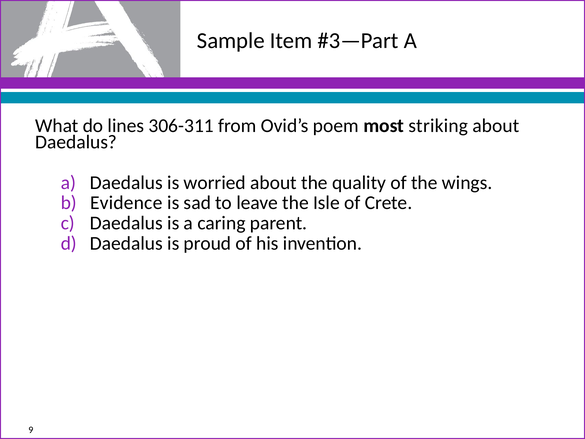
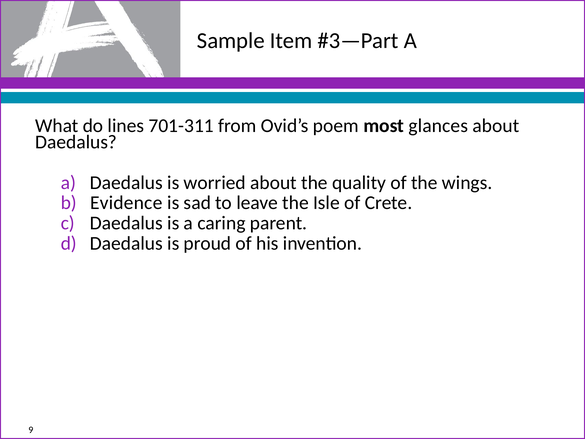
306-311: 306-311 -> 701-311
striking: striking -> glances
